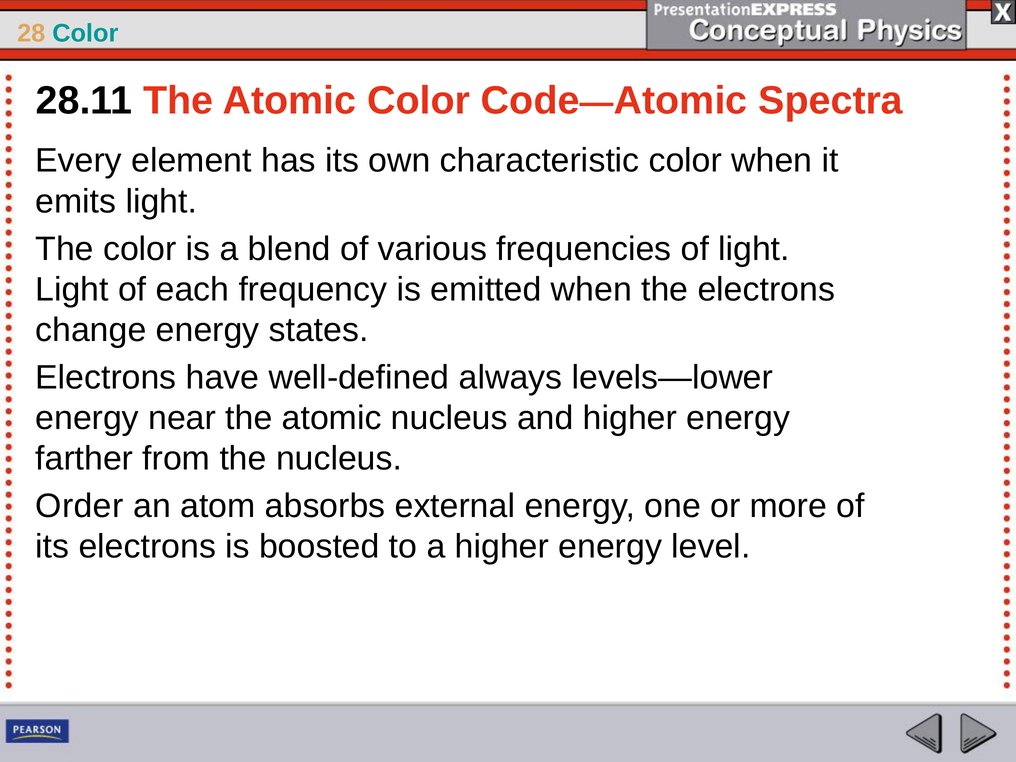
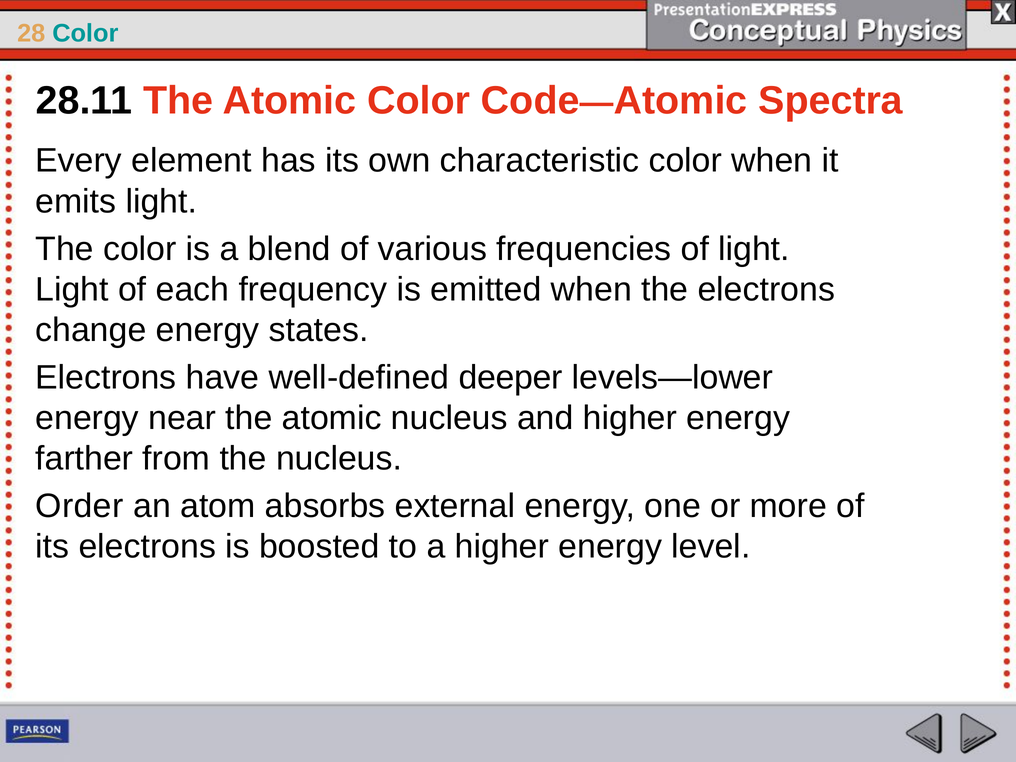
always: always -> deeper
